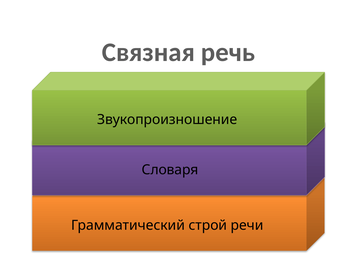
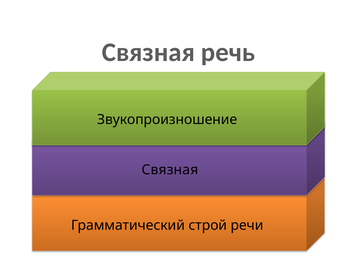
Словаря at (170, 170): Словаря -> Связная
